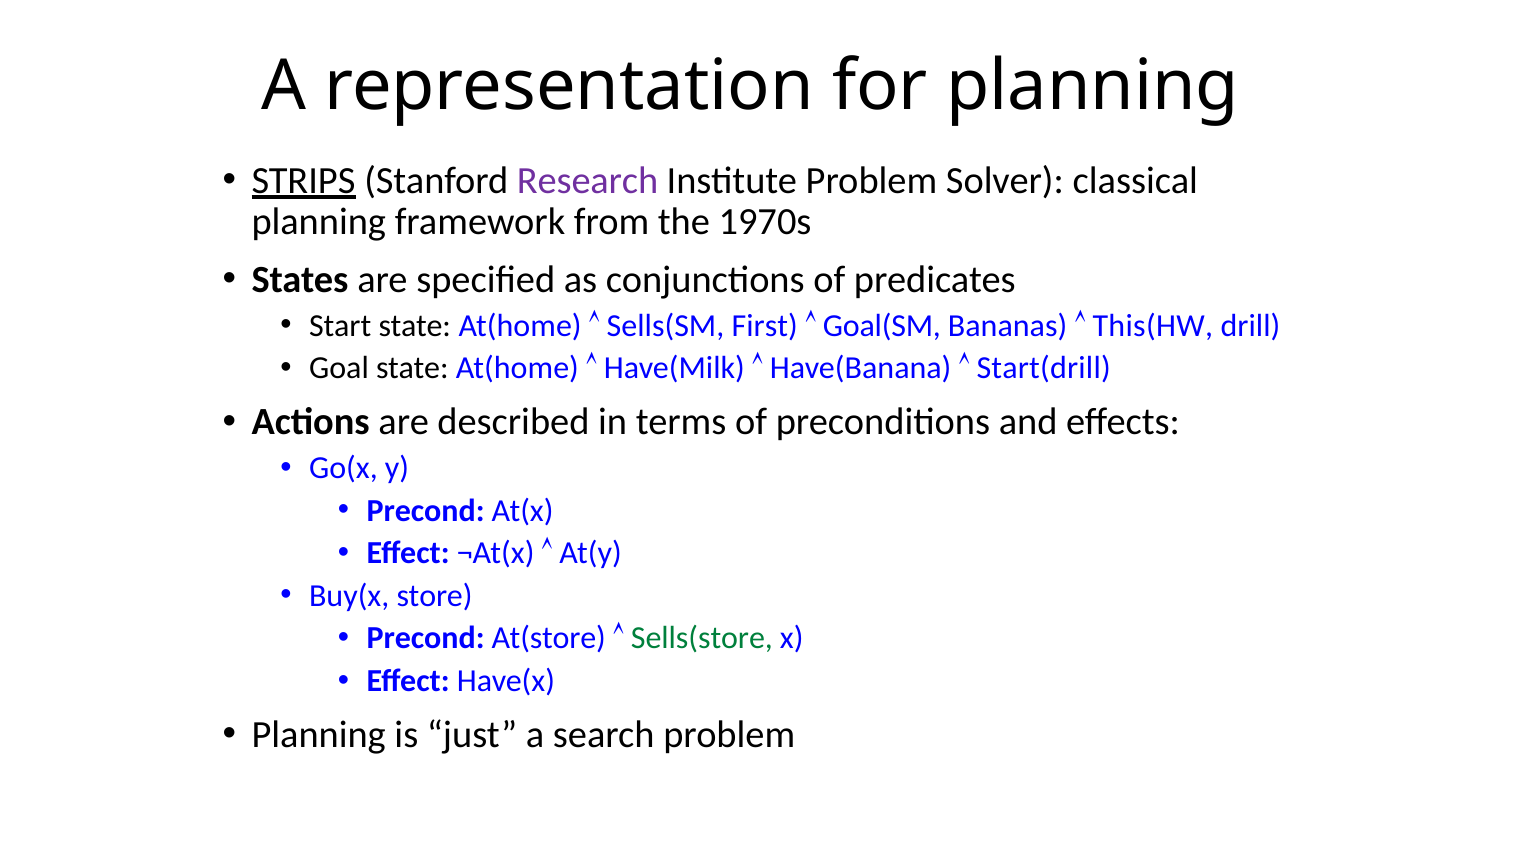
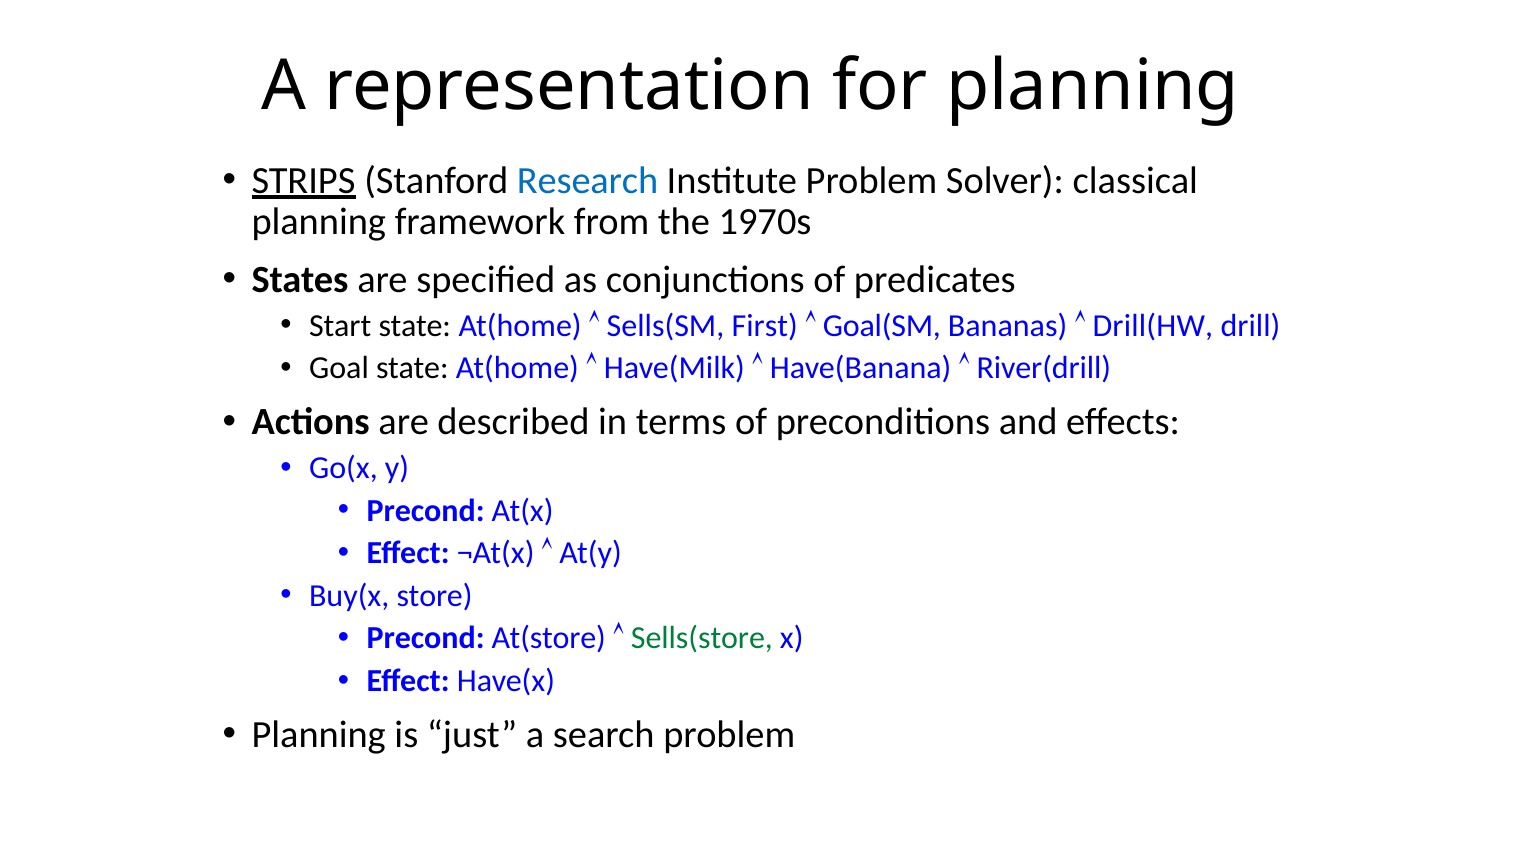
Research colour: purple -> blue
This(HW: This(HW -> Drill(HW
Start(drill: Start(drill -> River(drill
